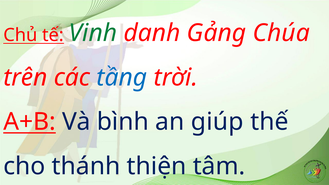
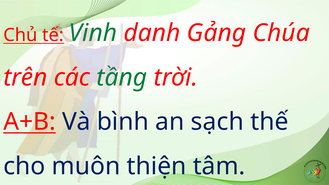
tầng colour: blue -> green
giúp: giúp -> sạch
thánh: thánh -> muôn
